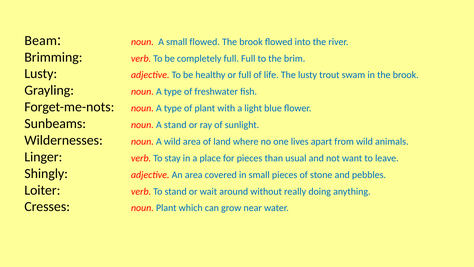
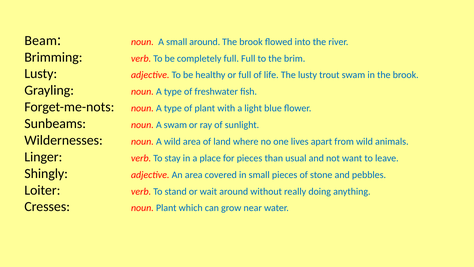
small flowed: flowed -> around
A stand: stand -> swam
